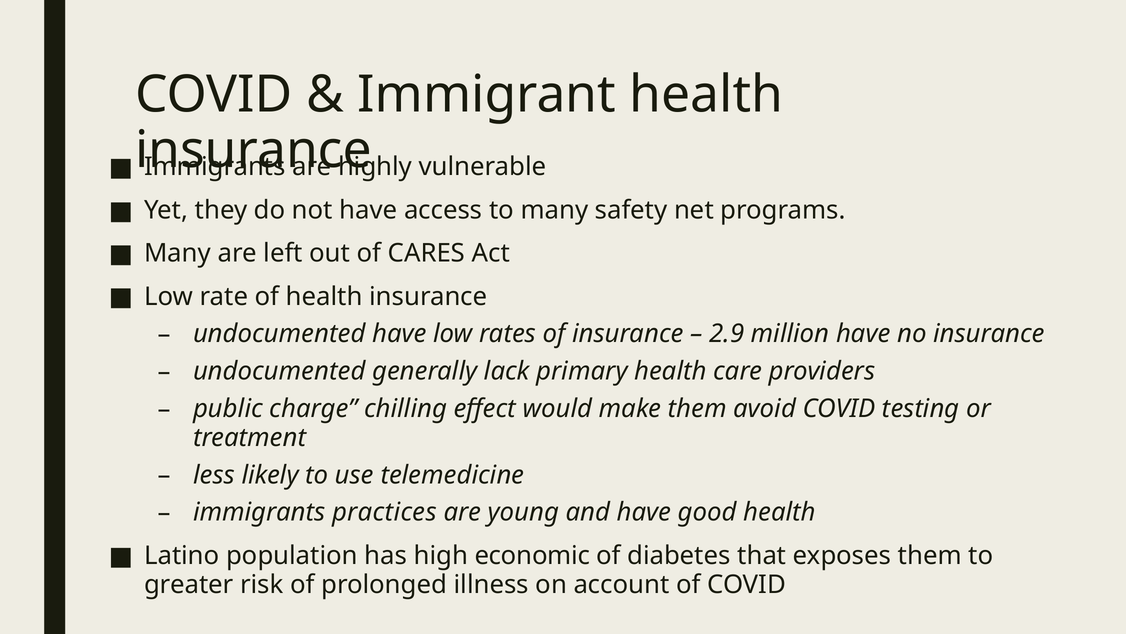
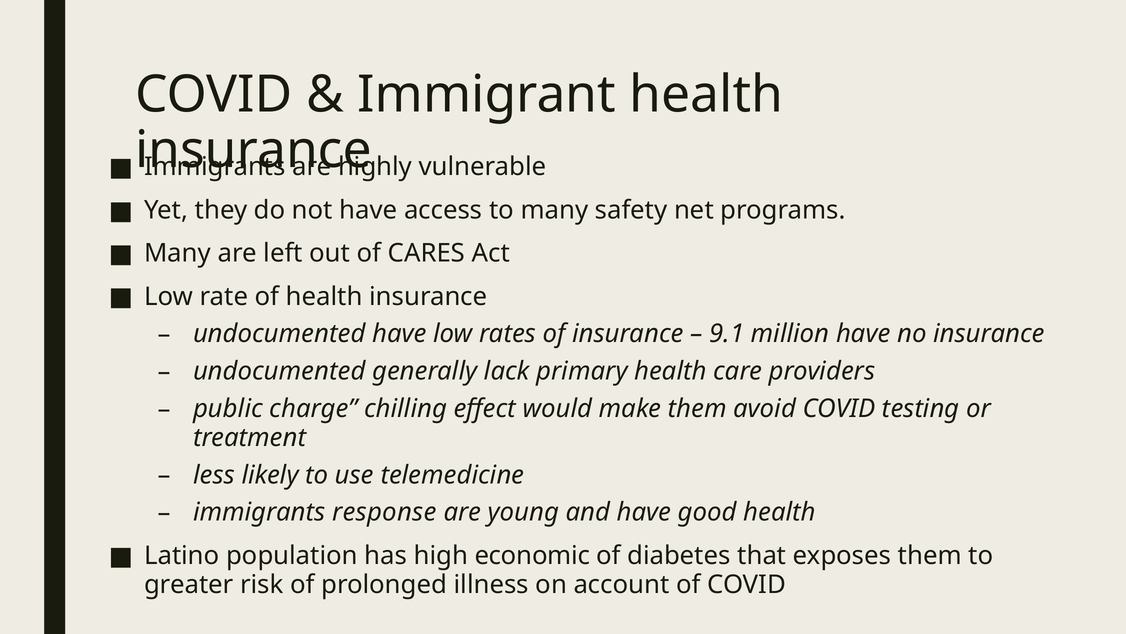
2.9: 2.9 -> 9.1
practices: practices -> response
